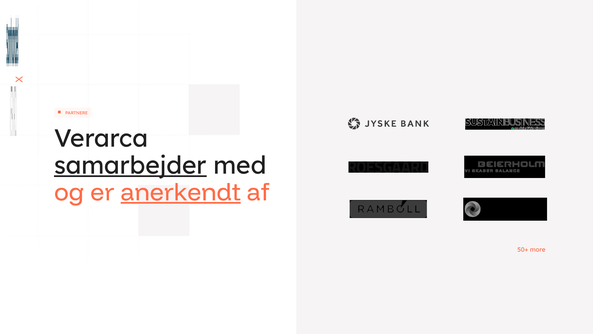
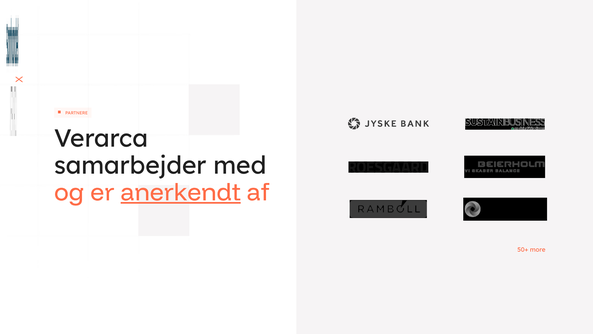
samarbejder underline: present -> none
